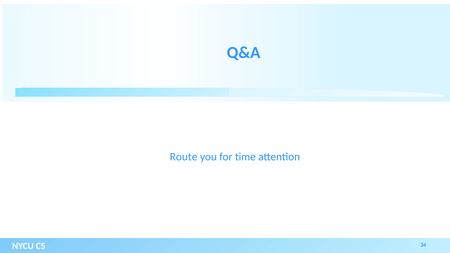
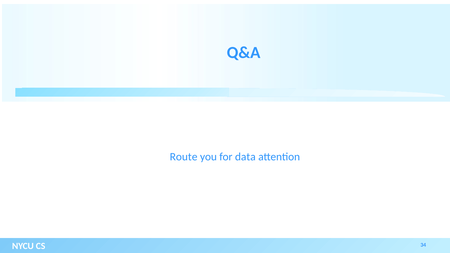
time: time -> data
